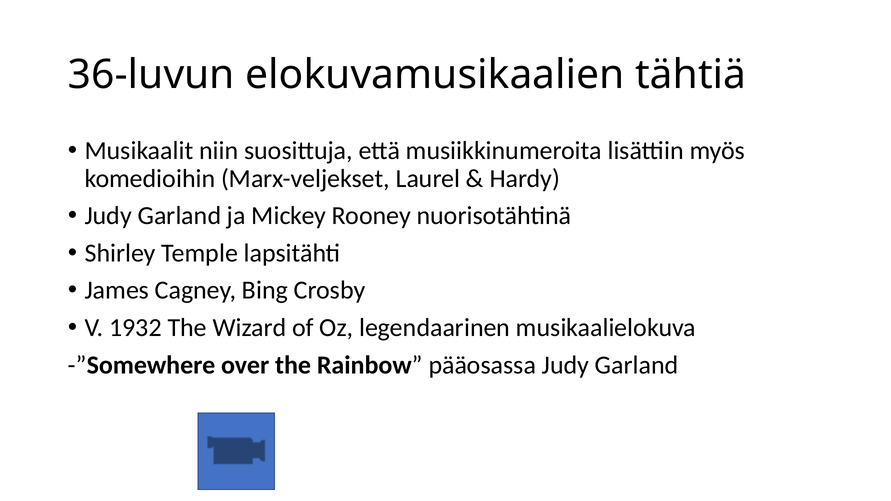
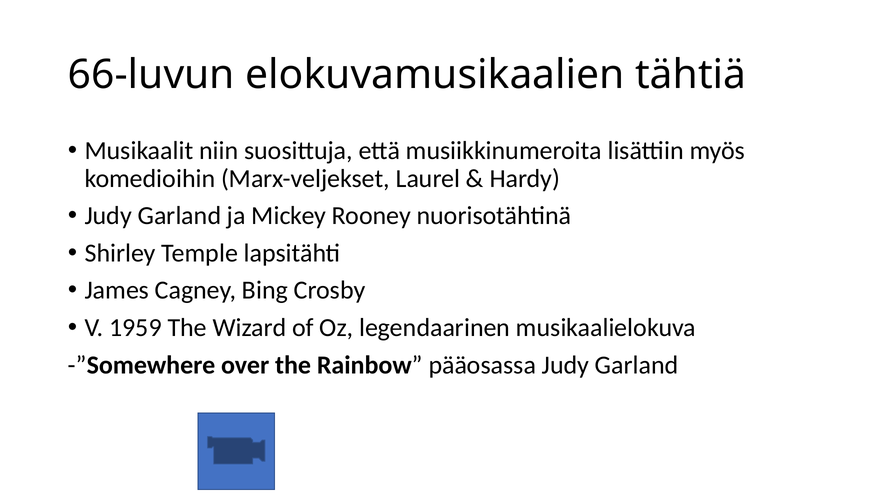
36-luvun: 36-luvun -> 66-luvun
1932: 1932 -> 1959
